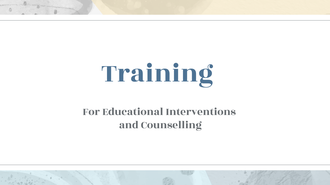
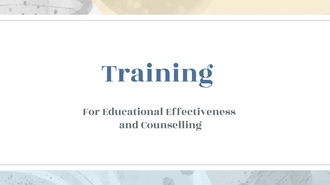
Interventions: Interventions -> Effectiveness
